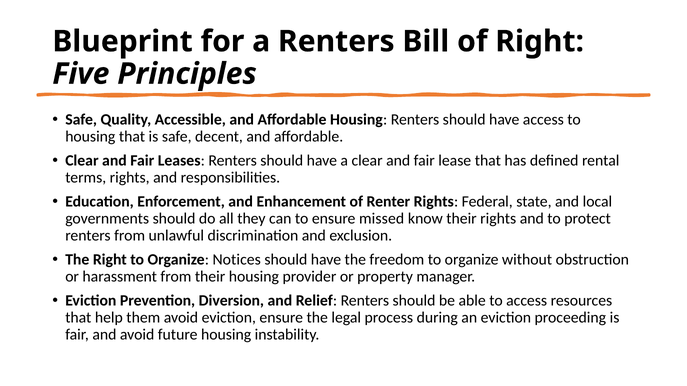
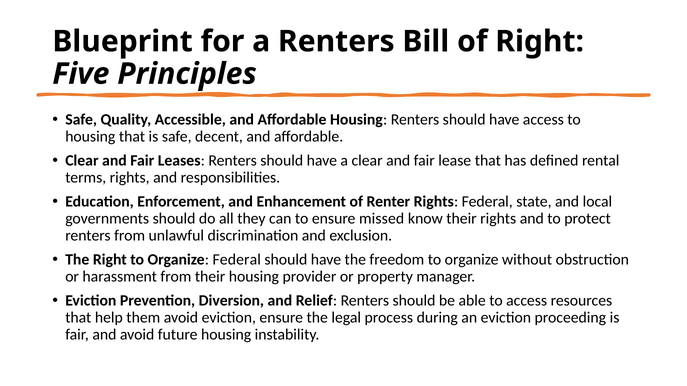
Organize Notices: Notices -> Federal
